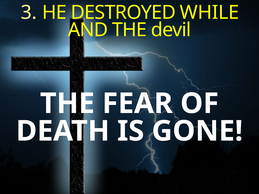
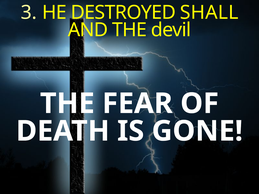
WHILE: WHILE -> SHALL
